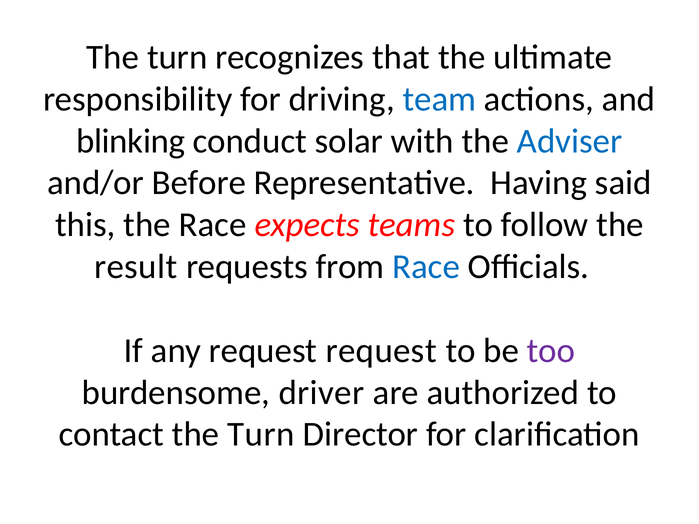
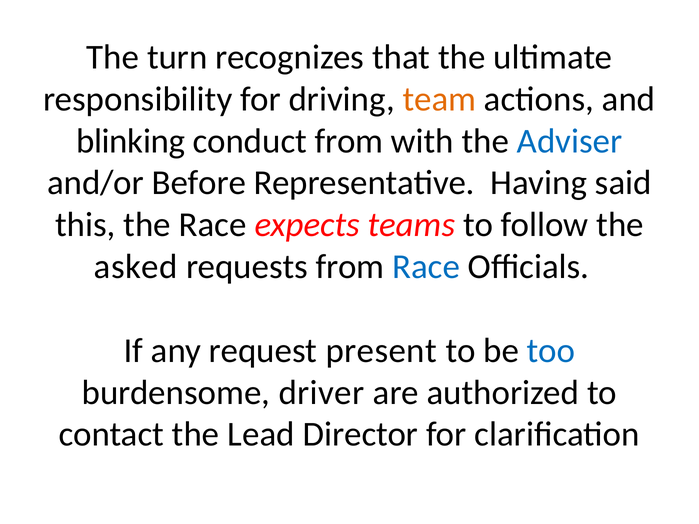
team colour: blue -> orange
conduct solar: solar -> from
result: result -> asked
request request: request -> present
too colour: purple -> blue
contact the Turn: Turn -> Lead
